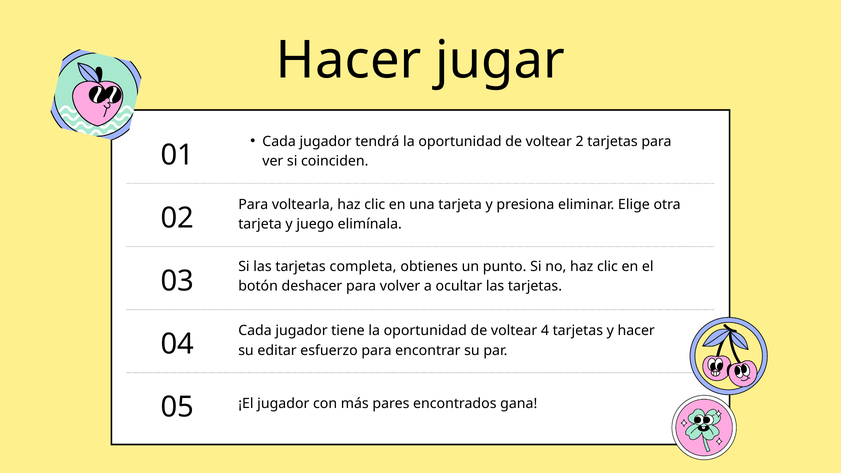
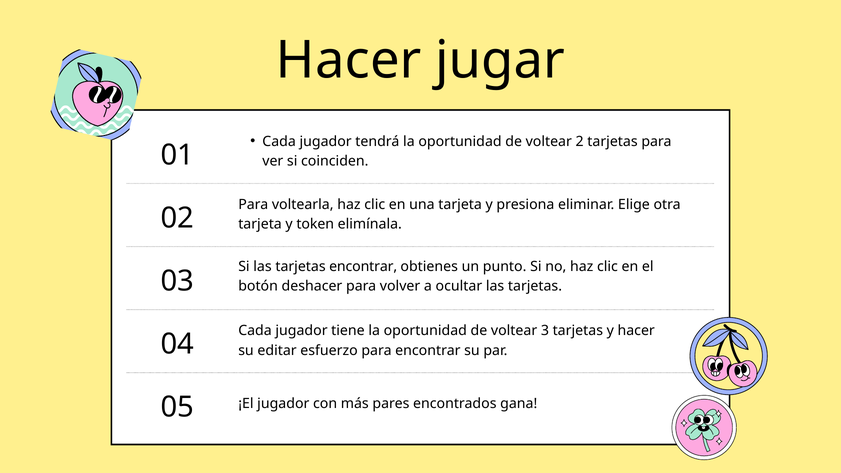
juego: juego -> token
tarjetas completa: completa -> encontrar
4: 4 -> 3
